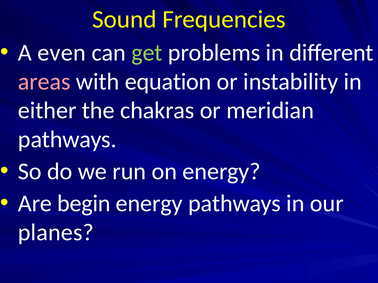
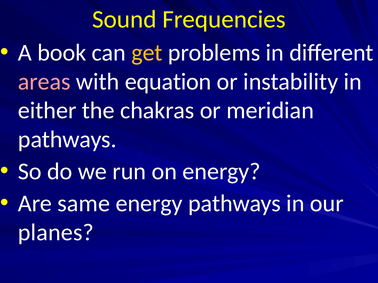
even: even -> book
get colour: light green -> yellow
begin: begin -> same
